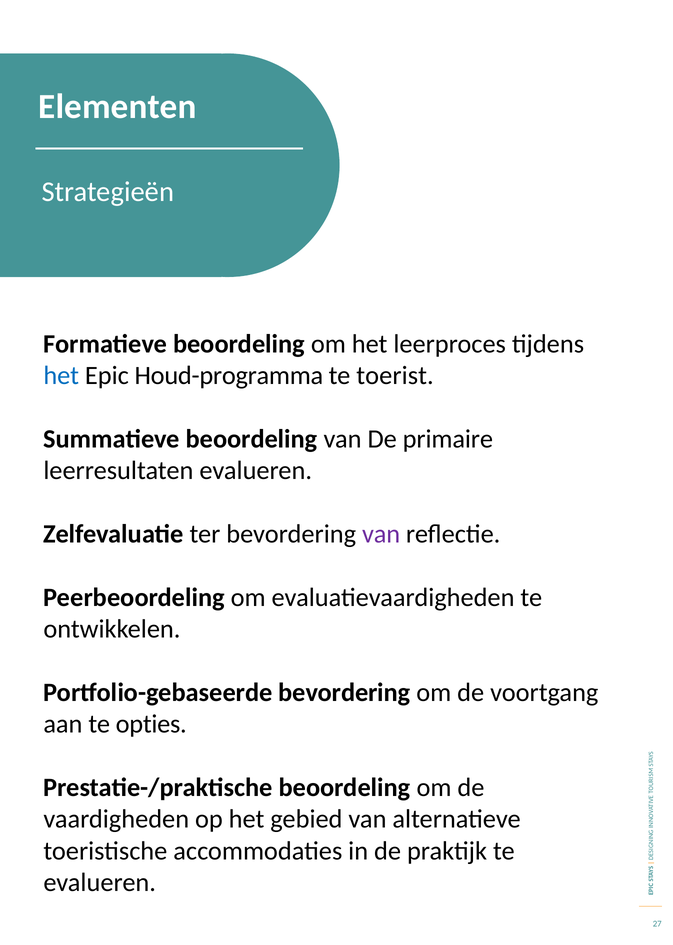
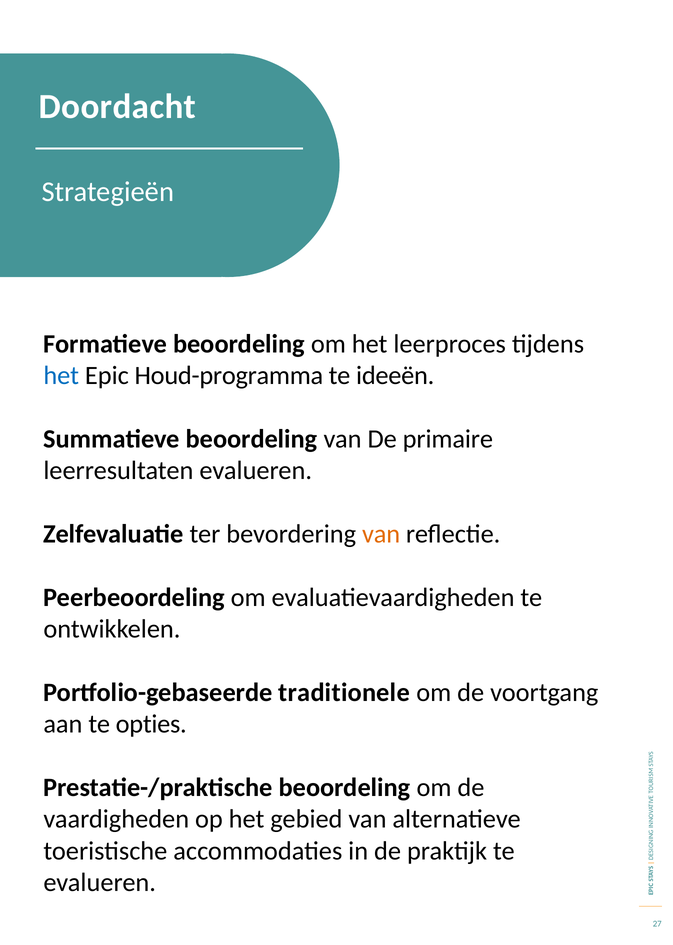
Elementen: Elementen -> Doordacht
toerist: toerist -> ideeën
van at (381, 533) colour: purple -> orange
Portfolio-gebaseerde bevordering: bevordering -> traditionele
